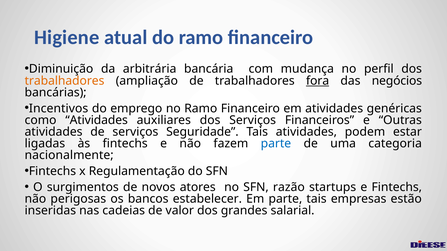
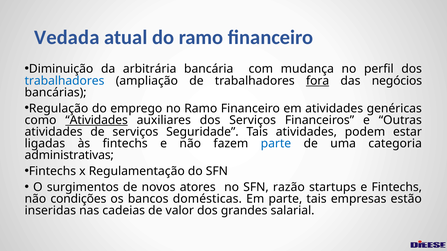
Higiene: Higiene -> Vedada
trabalhadores at (65, 81) colour: orange -> blue
Incentivos: Incentivos -> Regulação
Atividades at (97, 120) underline: none -> present
nacionalmente: nacionalmente -> administrativas
perigosas: perigosas -> condições
estabelecer: estabelecer -> domésticas
